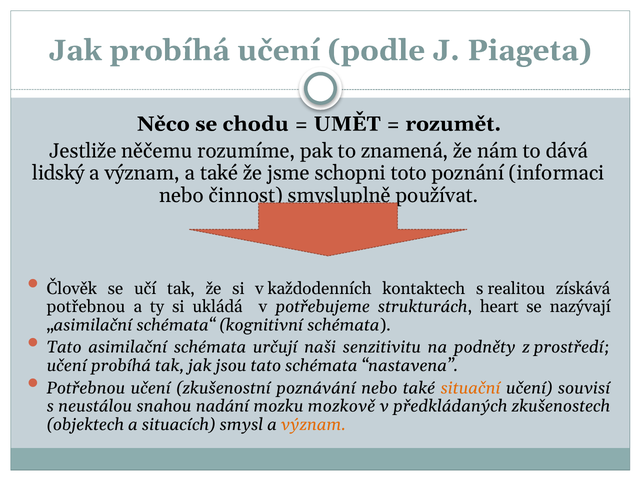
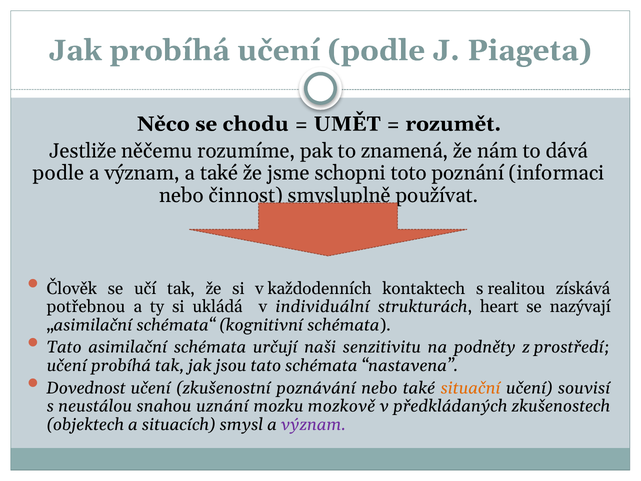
lidský at (59, 173): lidský -> podle
potřebujeme: potřebujeme -> individuální
Potřebnou at (86, 388): Potřebnou -> Dovednost
nadání: nadání -> uznání
význam at (313, 424) colour: orange -> purple
